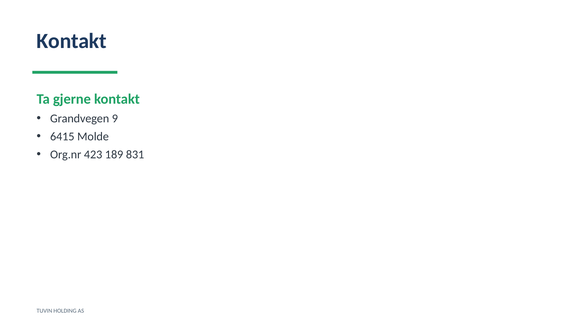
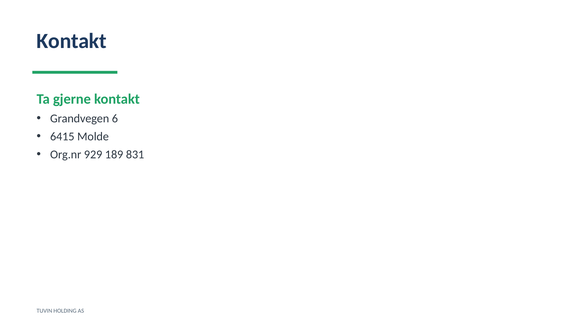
9: 9 -> 6
423: 423 -> 929
